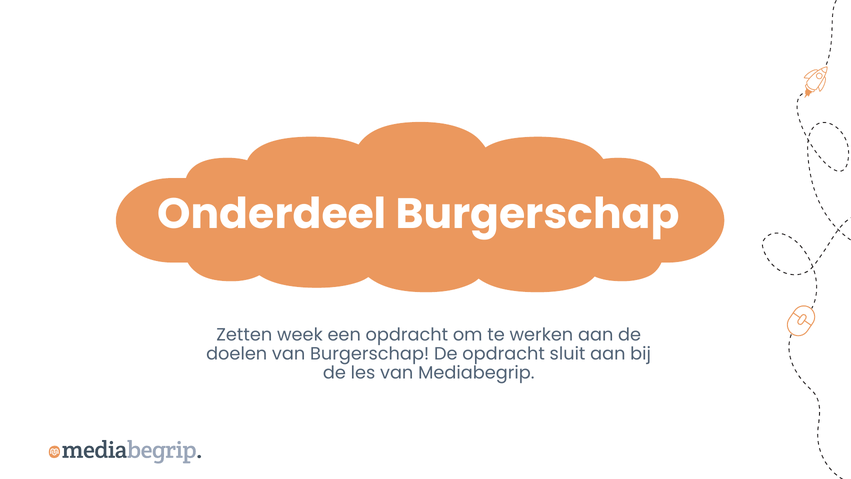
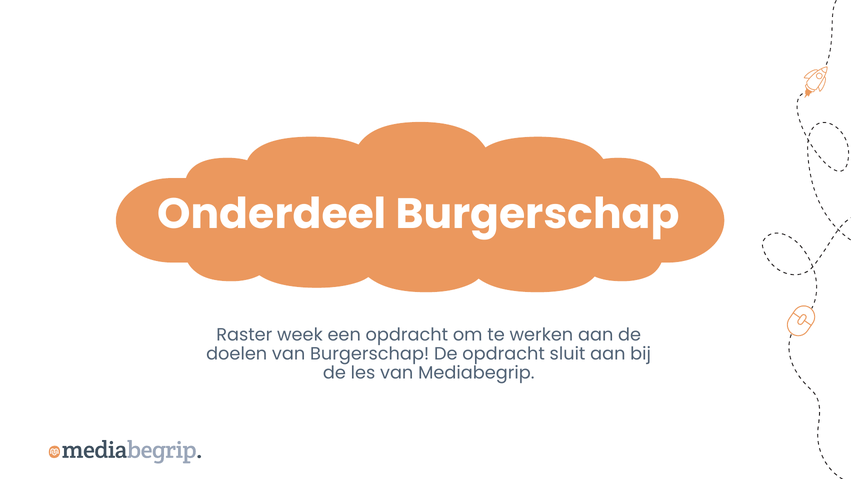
Zetten: Zetten -> Raster
